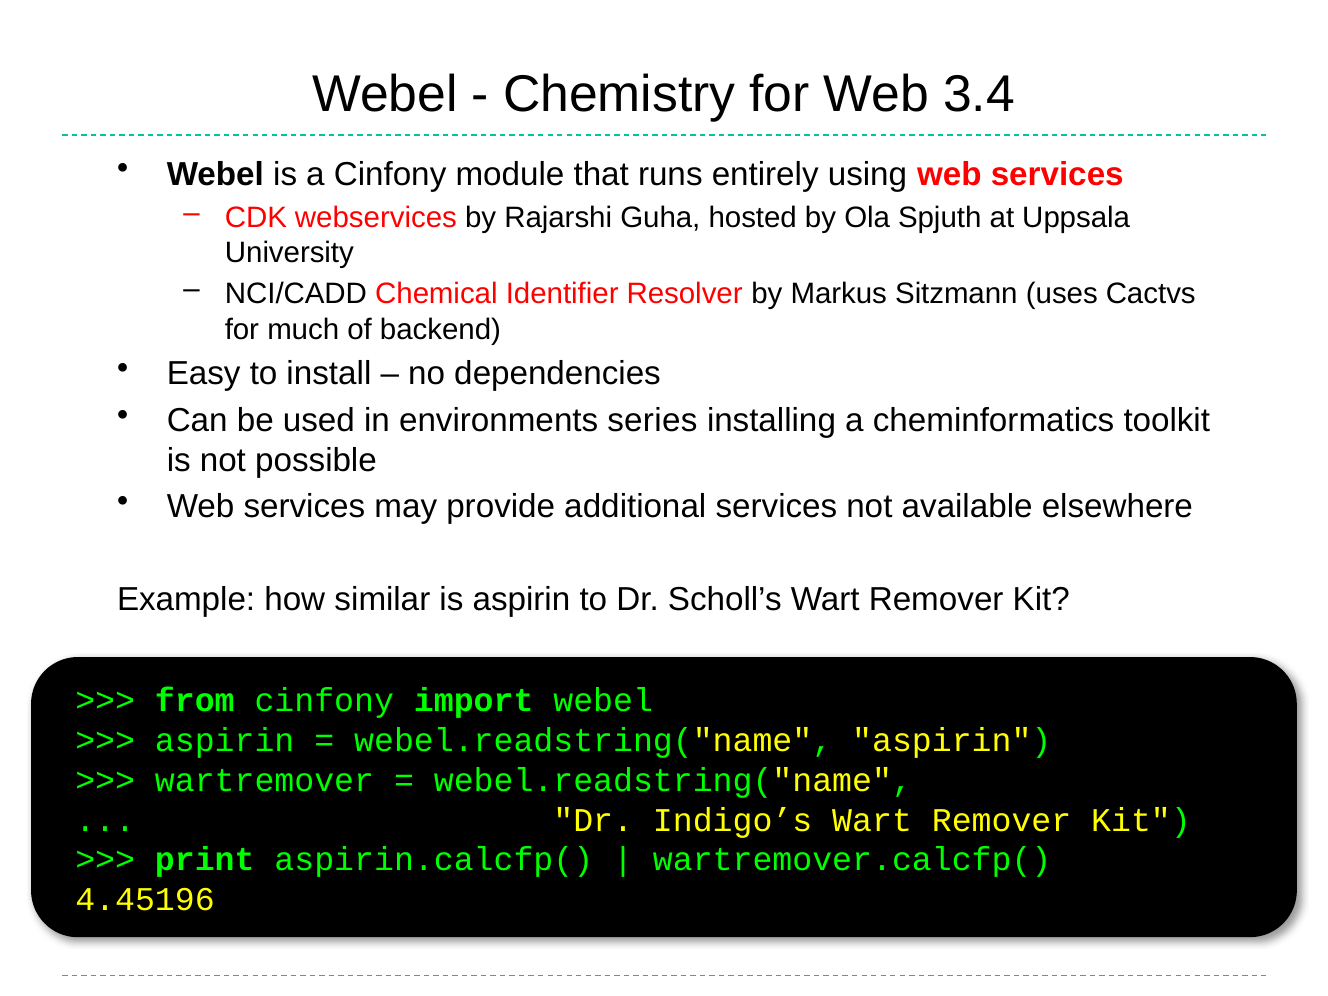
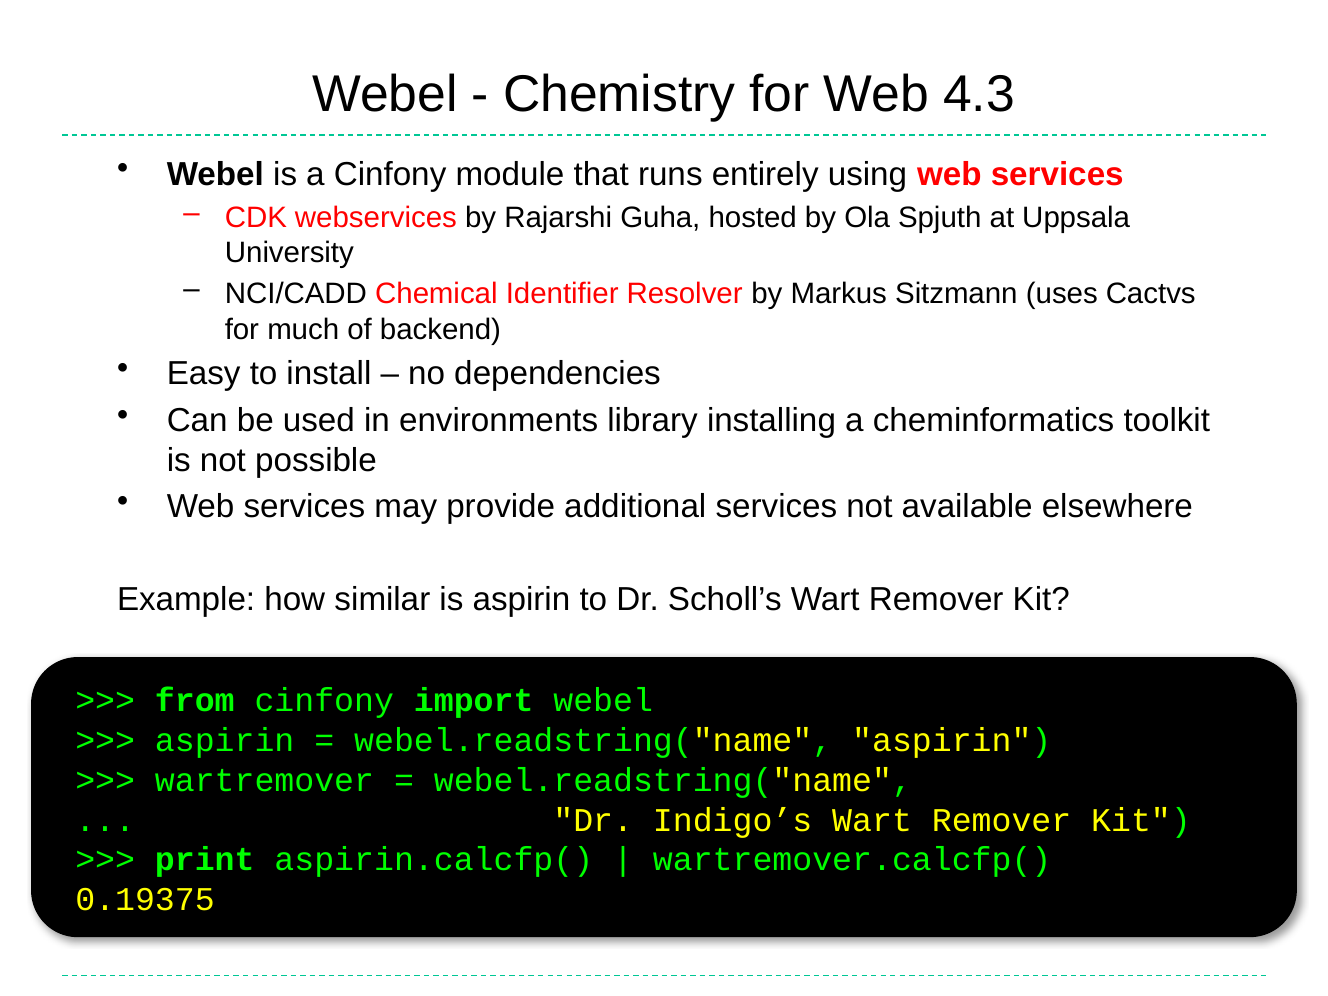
3.4: 3.4 -> 4.3
series: series -> library
4.45196: 4.45196 -> 0.19375
